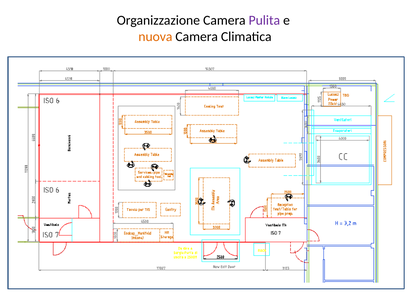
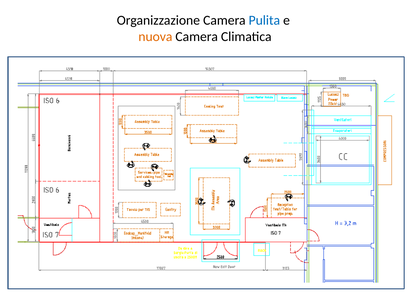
Pulita colour: purple -> blue
